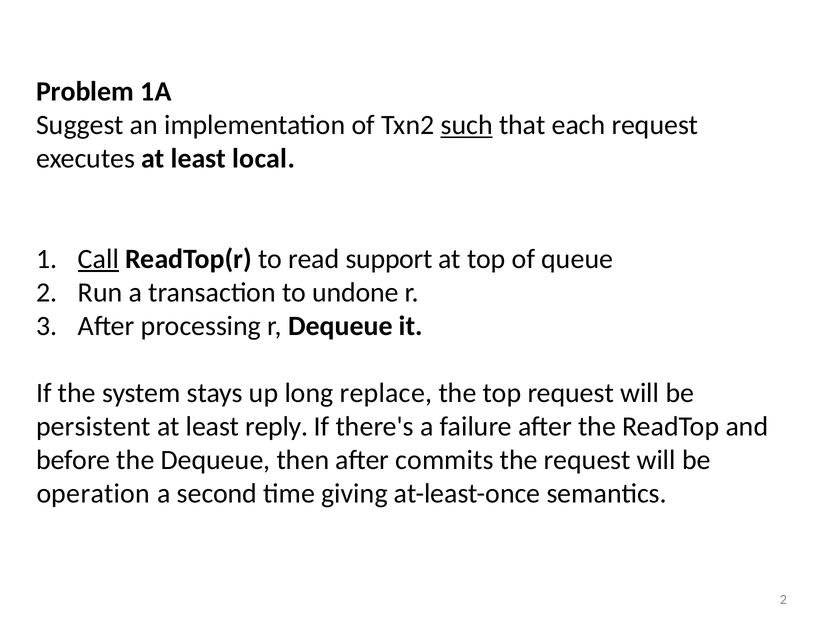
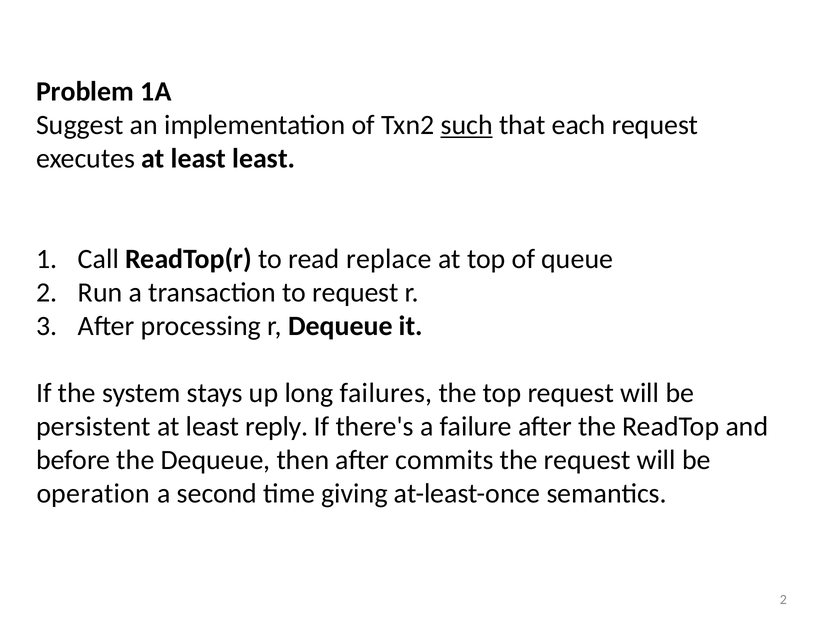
least local: local -> least
Call underline: present -> none
support: support -> replace
to undone: undone -> request
replace: replace -> failures
